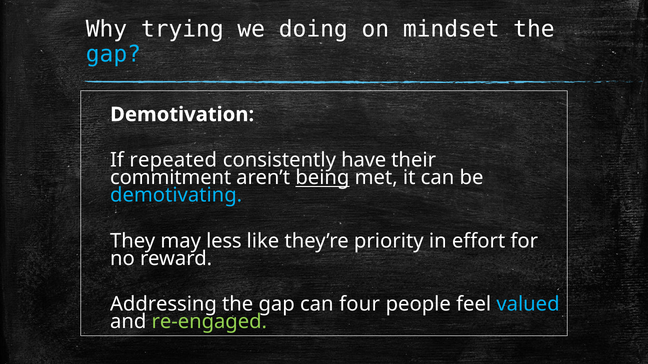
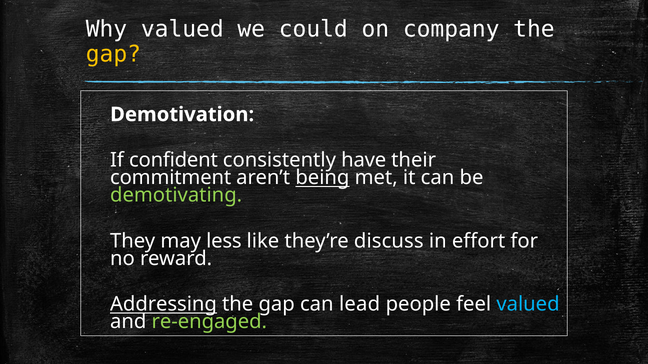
Why trying: trying -> valued
doing: doing -> could
mindset: mindset -> company
gap at (113, 54) colour: light blue -> yellow
repeated: repeated -> confident
demotivating colour: light blue -> light green
priority: priority -> discuss
Addressing underline: none -> present
four: four -> lead
